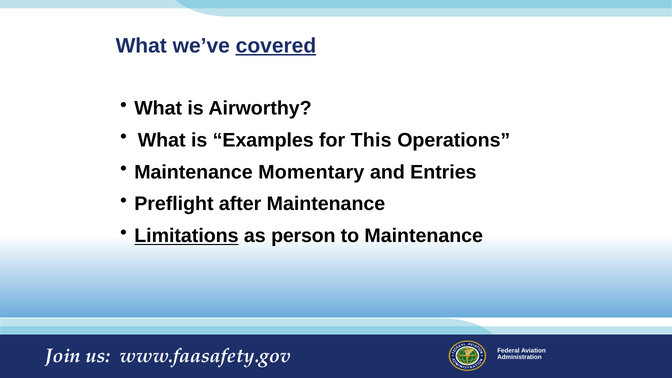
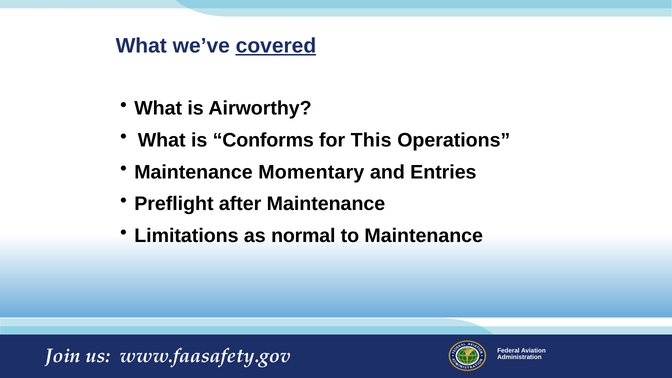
Examples: Examples -> Conforms
Limitations underline: present -> none
person: person -> normal
